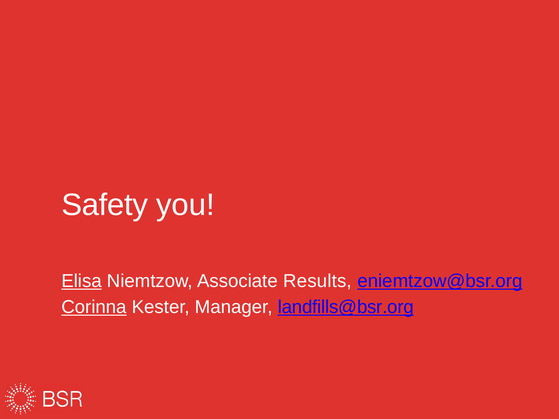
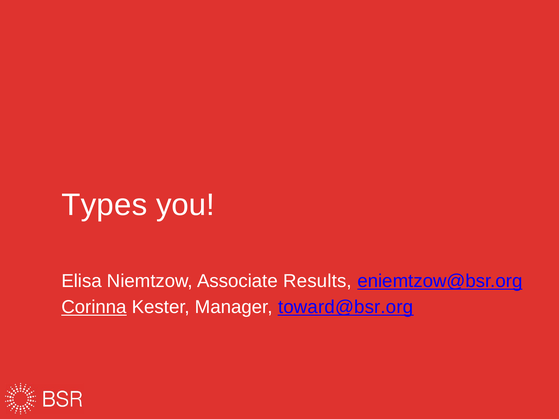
Safety: Safety -> Types
Elisa underline: present -> none
landfills@bsr.org: landfills@bsr.org -> toward@bsr.org
